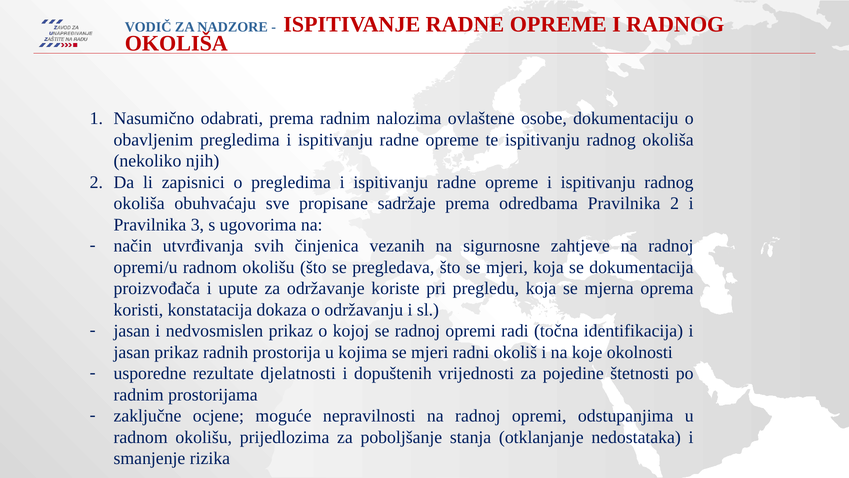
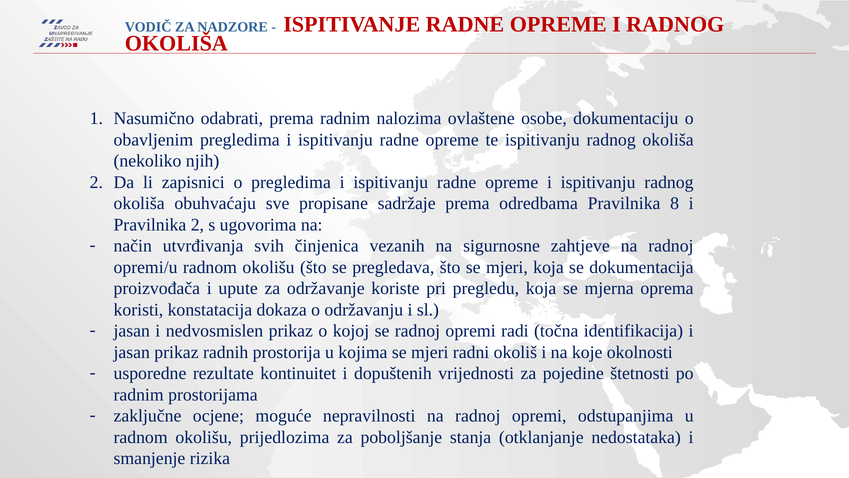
Pravilnika 2: 2 -> 8
Pravilnika 3: 3 -> 2
djelatnosti: djelatnosti -> kontinuitet
